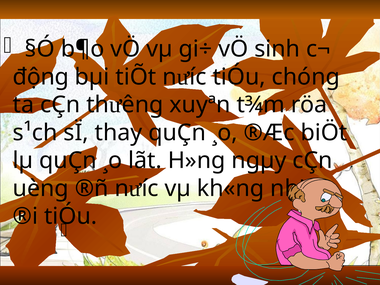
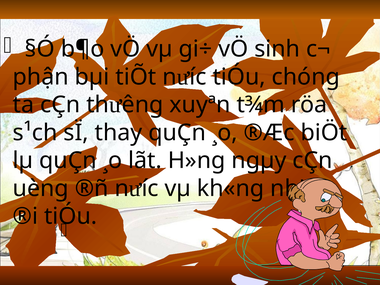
động: động -> phận
